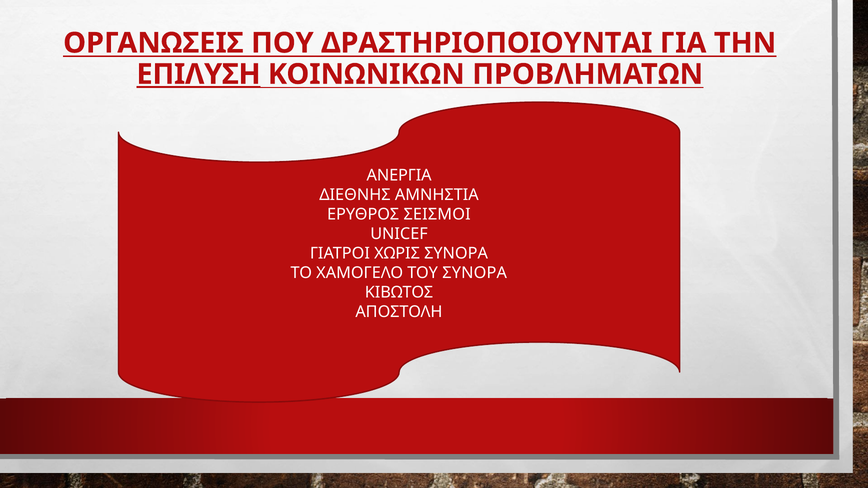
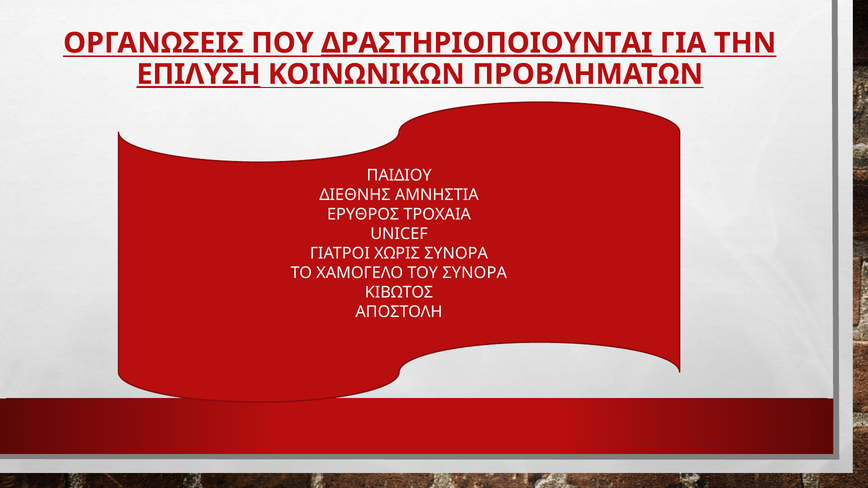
ΔΡΑΣΤΗΡΙΟΠΟΙΟΥΝΤΑΙ underline: none -> present
ΑΝΕΡΓΙΑ: ΑΝΕΡΓΙΑ -> ΠΑΙΔΙΟΥ
ΣΕΙΣΜΟΙ: ΣΕΙΣΜΟΙ -> ΤΡΟΧΑΙΑ
